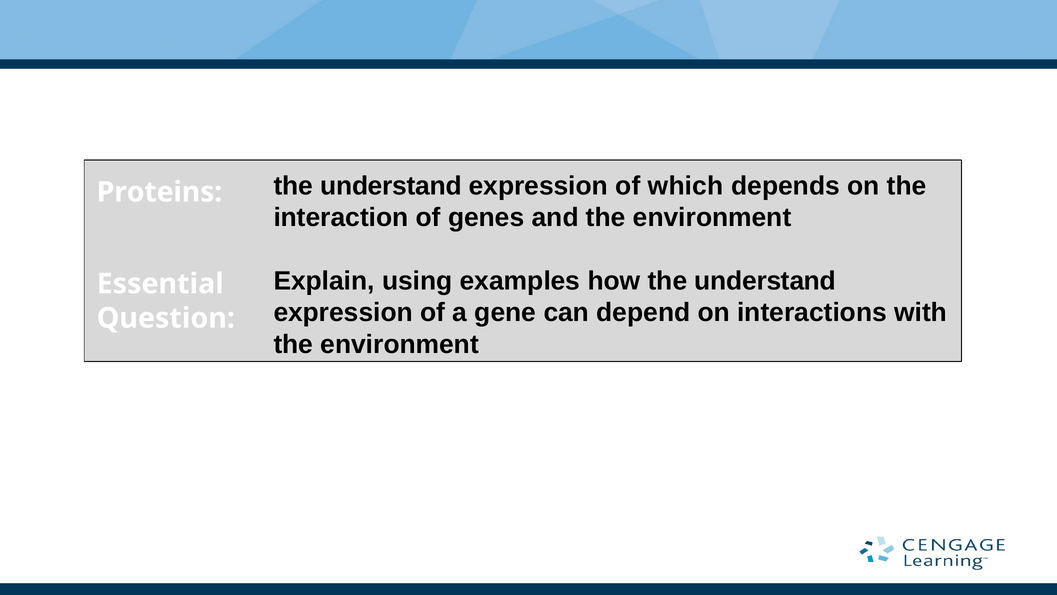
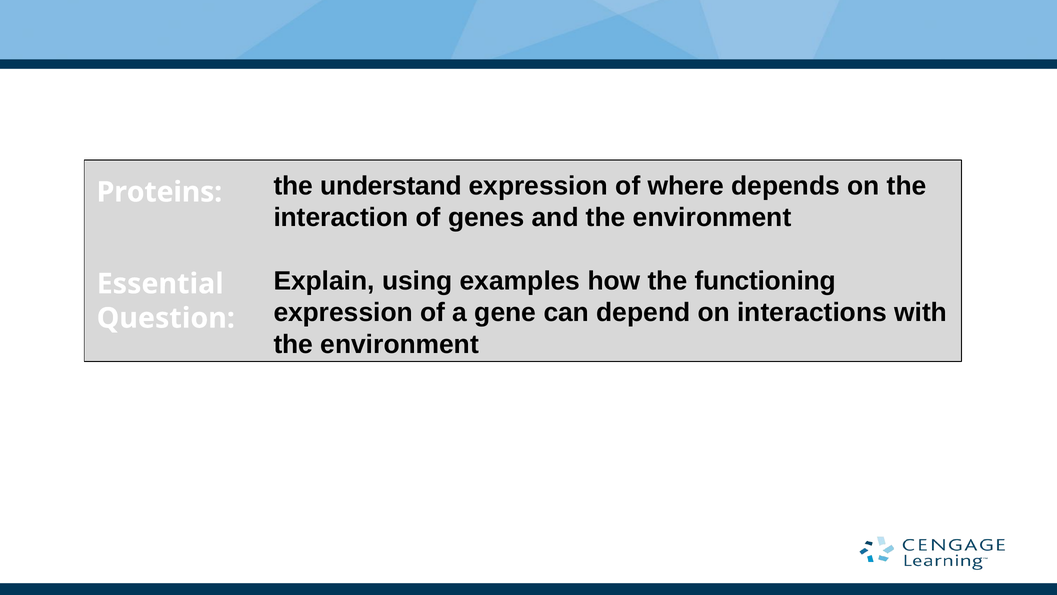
which: which -> where
how the understand: understand -> functioning
